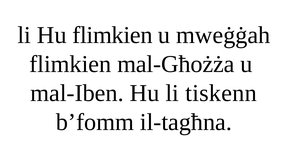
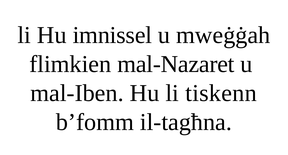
Hu flimkien: flimkien -> imnissel
mal-Għożża: mal-Għożża -> mal-Nazaret
